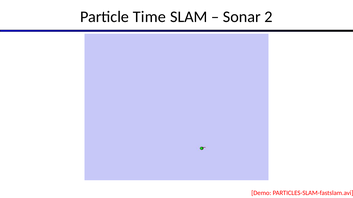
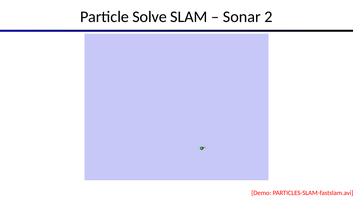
Time: Time -> Solve
